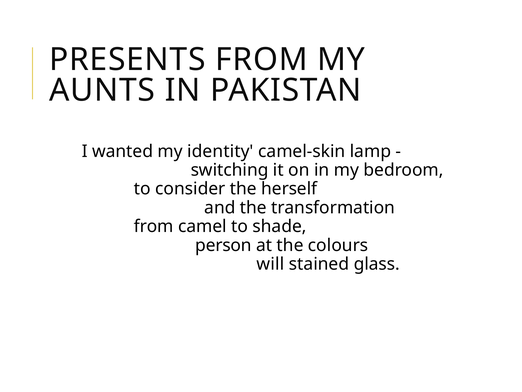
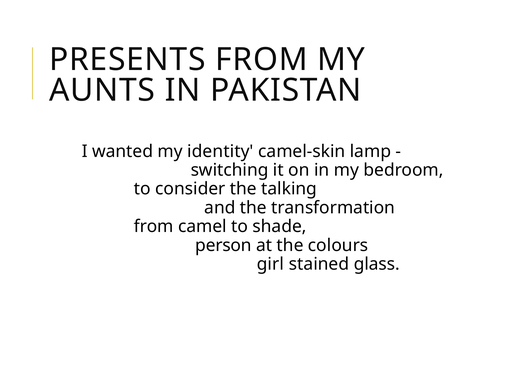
herself: herself -> talking
will: will -> girl
